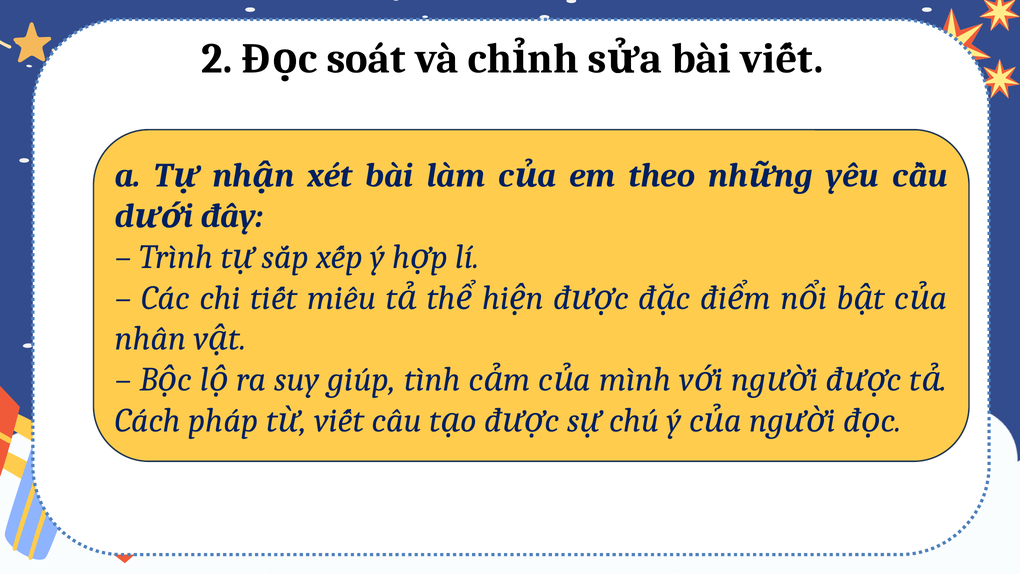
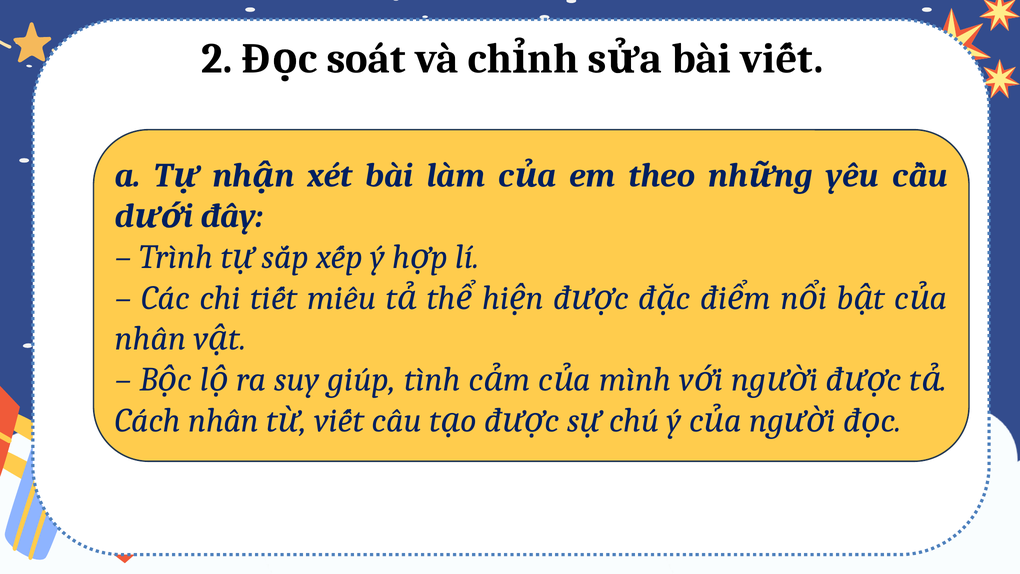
Cách pháp: pháp -> nhân
